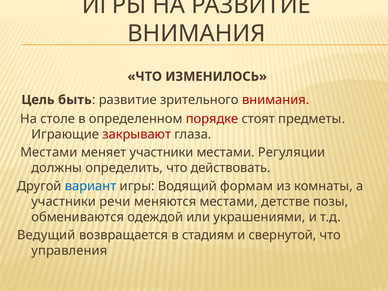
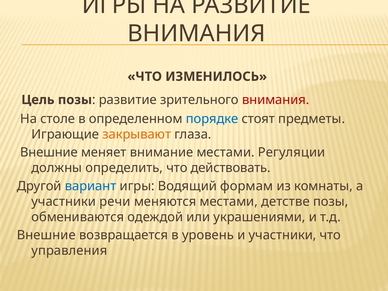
Цель быть: быть -> позы
порядке colour: red -> blue
закрывают colour: red -> orange
Местами at (49, 152): Местами -> Внешние
меняет участники: участники -> внимание
Ведущий at (46, 235): Ведущий -> Внешние
стадиям: стадиям -> уровень
и свернутой: свернутой -> участники
